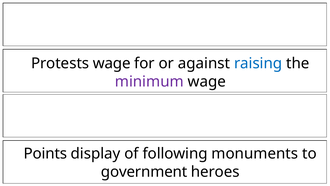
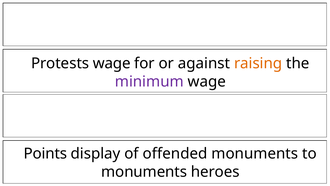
raising colour: blue -> orange
following: following -> offended
government at (144, 172): government -> monuments
